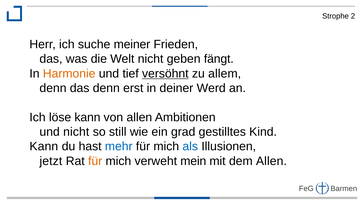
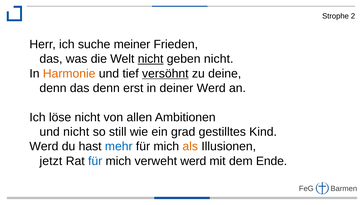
nicht at (151, 59) underline: none -> present
geben fängt: fängt -> nicht
allem: allem -> deine
löse kann: kann -> nicht
Kann at (44, 146): Kann -> Werd
als colour: blue -> orange
für at (95, 161) colour: orange -> blue
verweht mein: mein -> werd
dem Allen: Allen -> Ende
